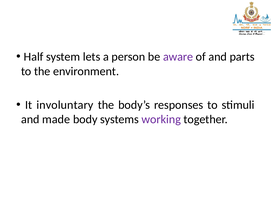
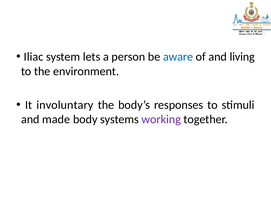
Half: Half -> Iliac
aware colour: purple -> blue
parts: parts -> living
